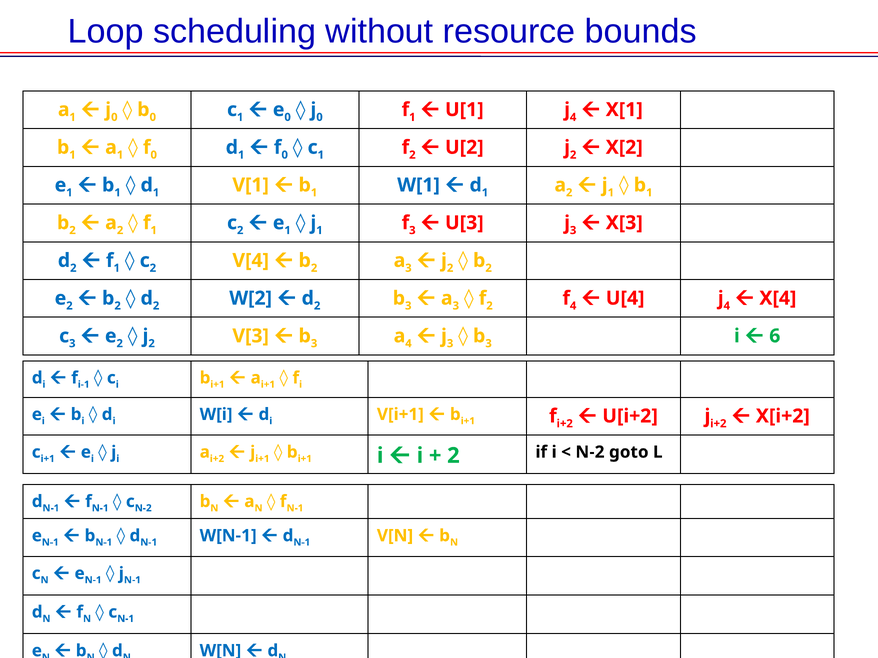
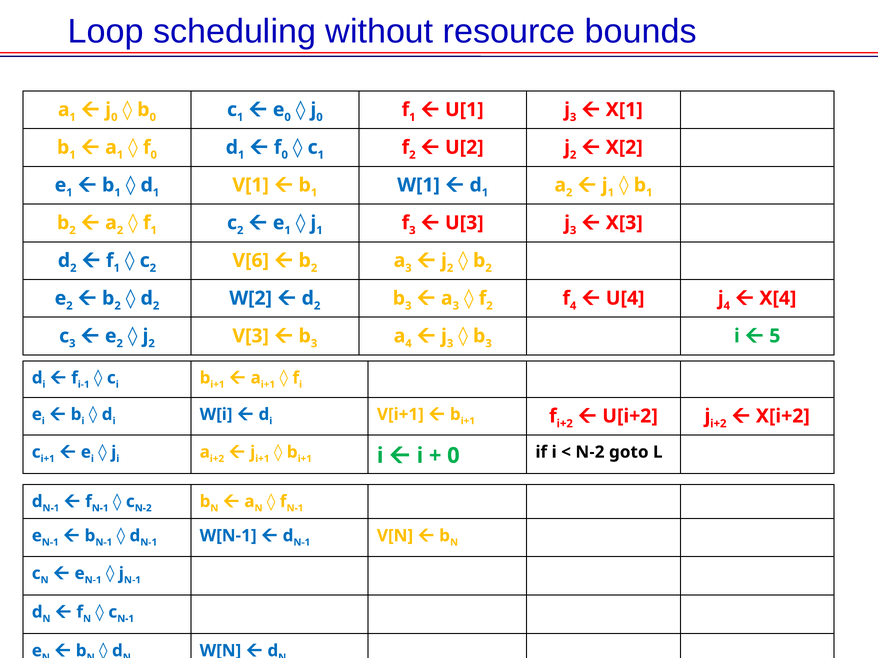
4 at (573, 117): 4 -> 3
V[4: V[4 -> V[6
6: 6 -> 5
2 at (453, 456): 2 -> 0
